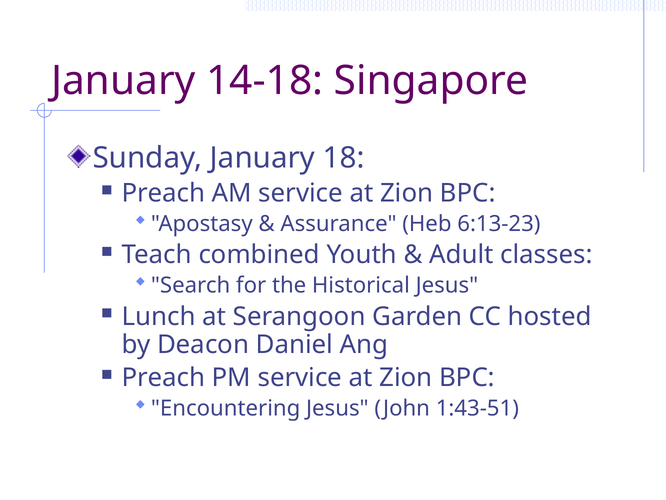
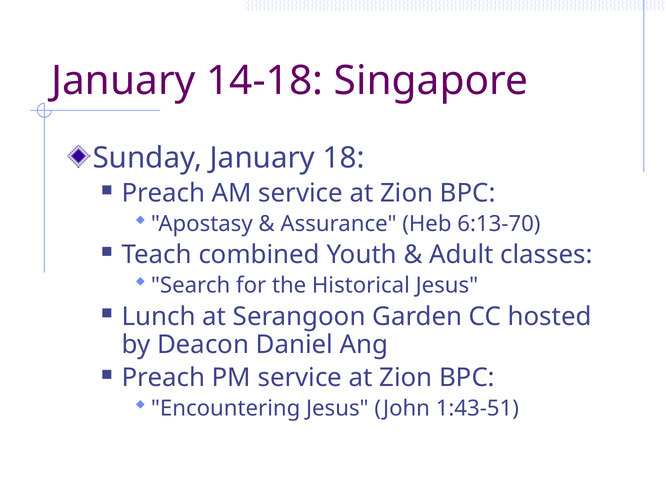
6:13-23: 6:13-23 -> 6:13-70
